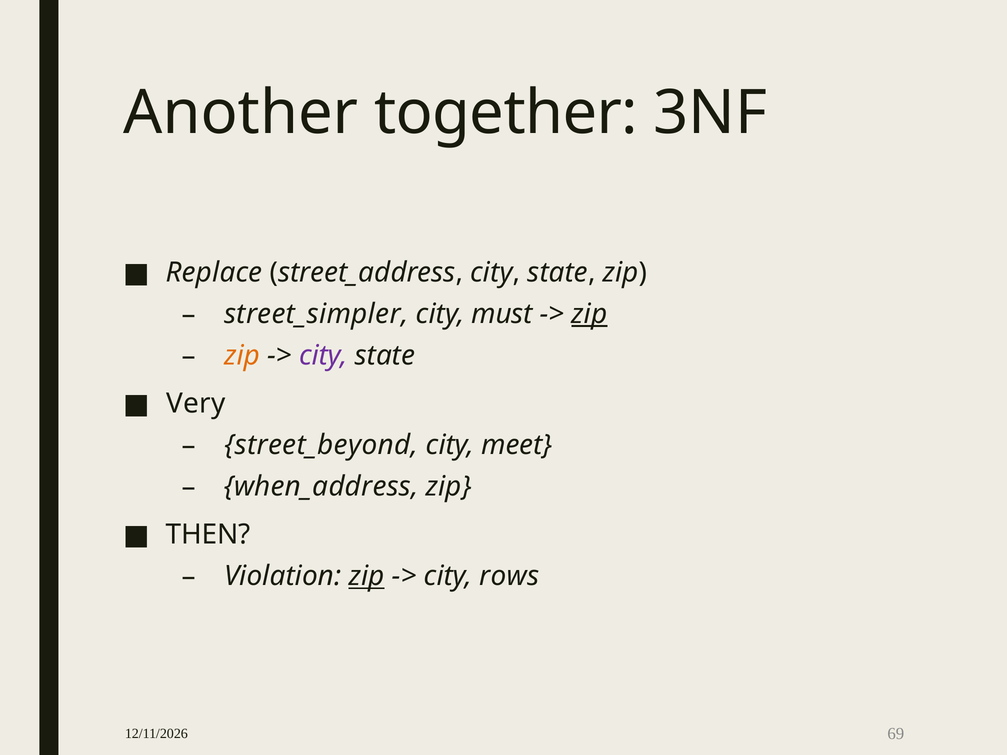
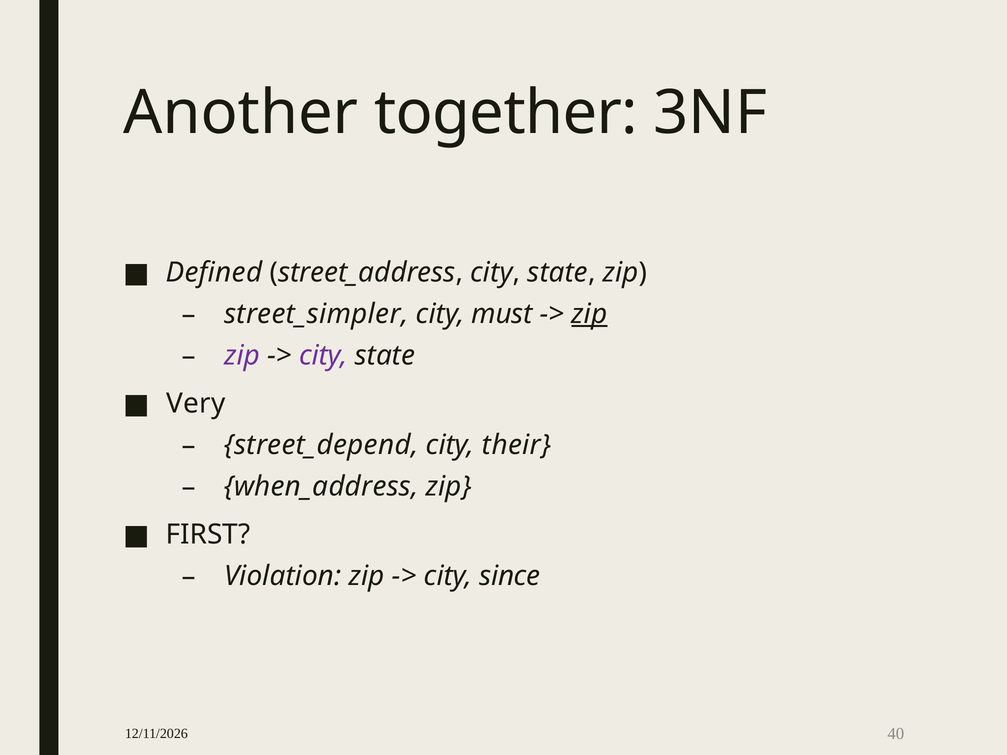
Replace: Replace -> Defined
zip at (242, 356) colour: orange -> purple
street_beyond: street_beyond -> street_depend
meet: meet -> their
THEN: THEN -> FIRST
zip at (367, 576) underline: present -> none
rows: rows -> since
69: 69 -> 40
